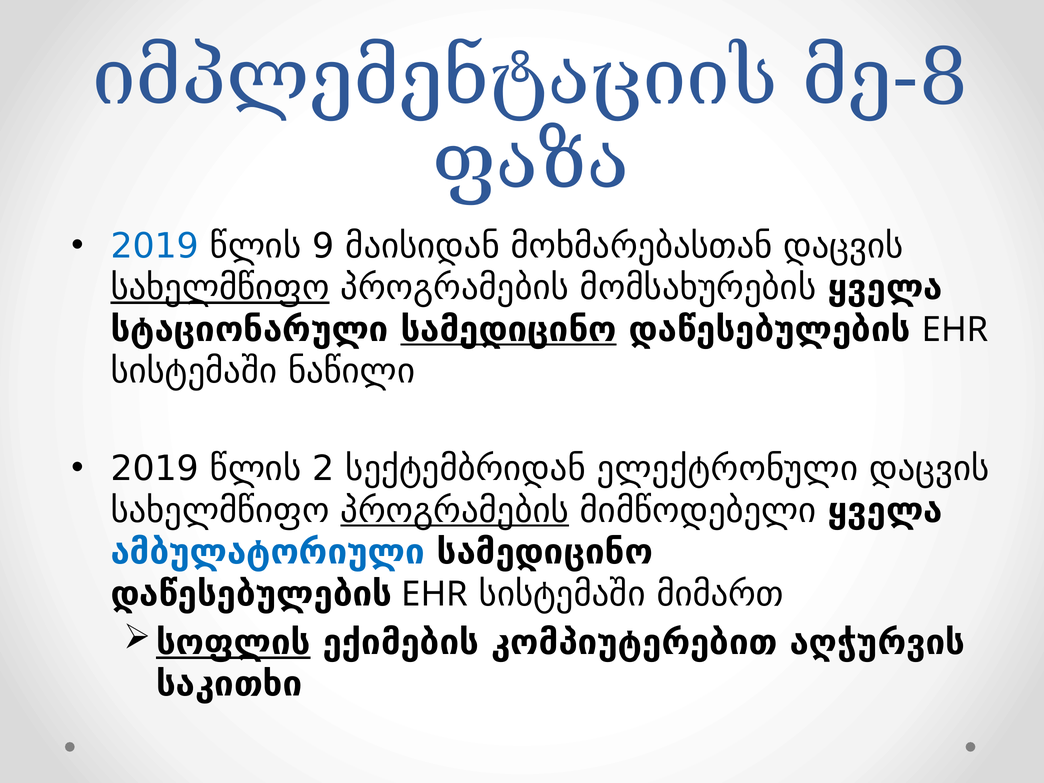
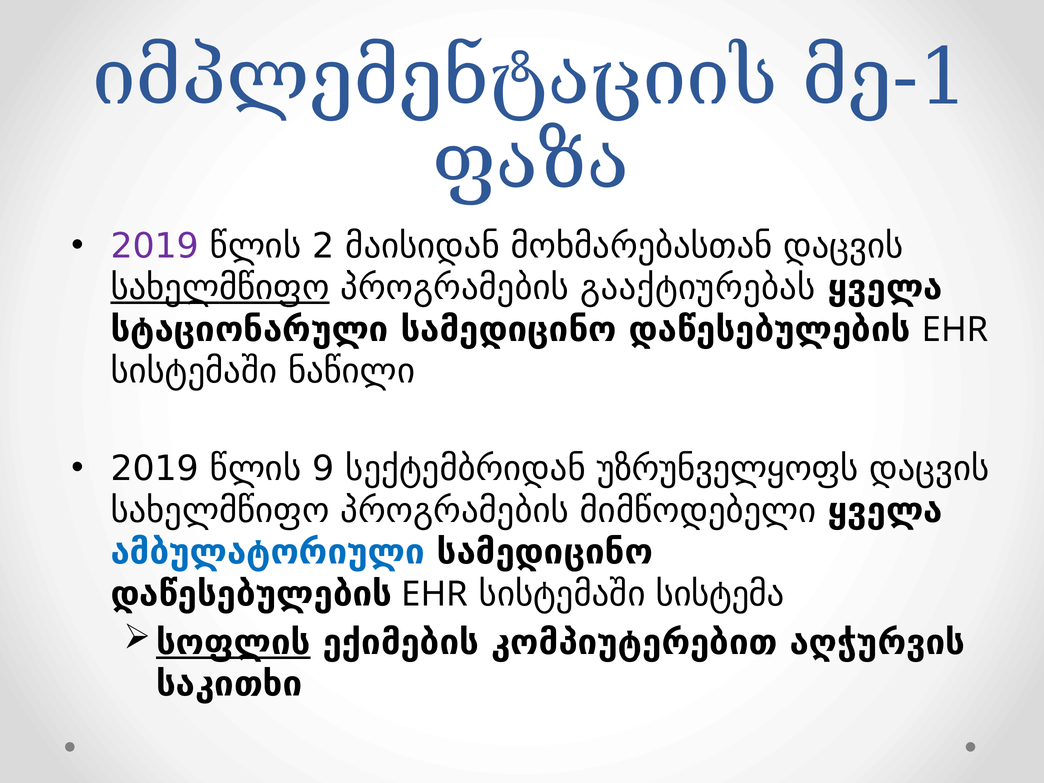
მე-8: მე-8 -> მე-1
2019 at (155, 246) colour: blue -> purple
9: 9 -> 2
მომსახურების: მომსახურების -> გააქტიურებას
სამედიცინო at (509, 330) underline: present -> none
2: 2 -> 9
ელექტრონული: ელექტრონული -> უზრუნველყოფს
პროგრამების at (455, 511) underline: present -> none
მიმართ: მიმართ -> სისტემა
